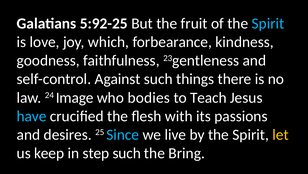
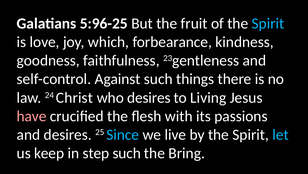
5:92-25: 5:92-25 -> 5:96-25
Image: Image -> Christ
who bodies: bodies -> desires
Teach: Teach -> Living
have colour: light blue -> pink
let colour: yellow -> light blue
